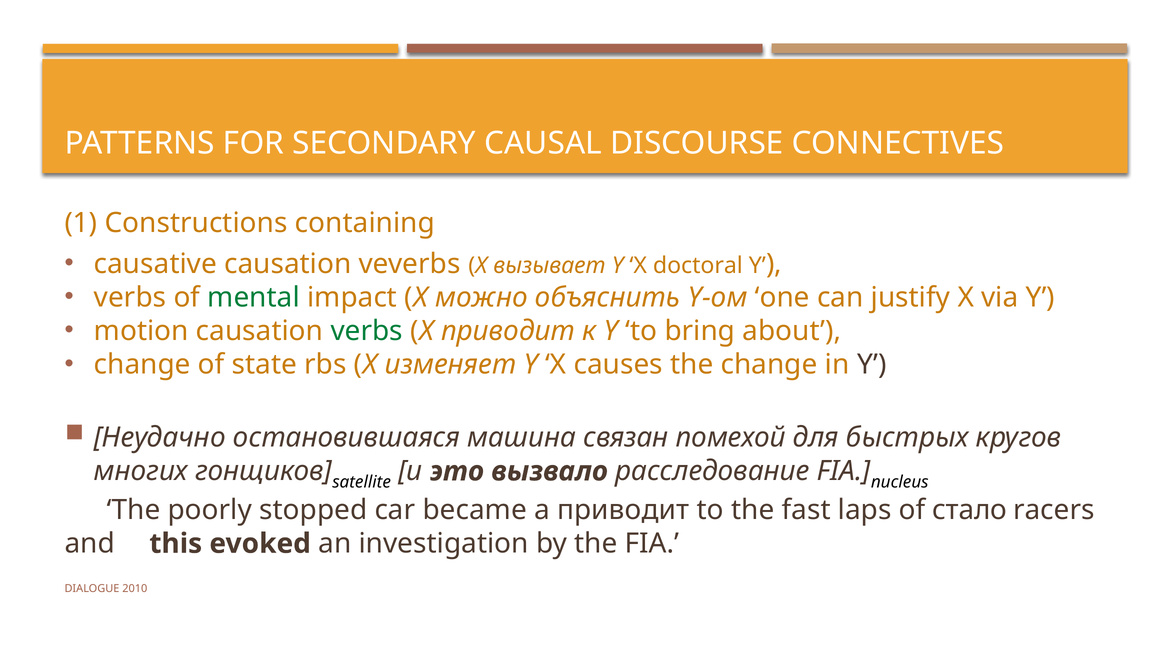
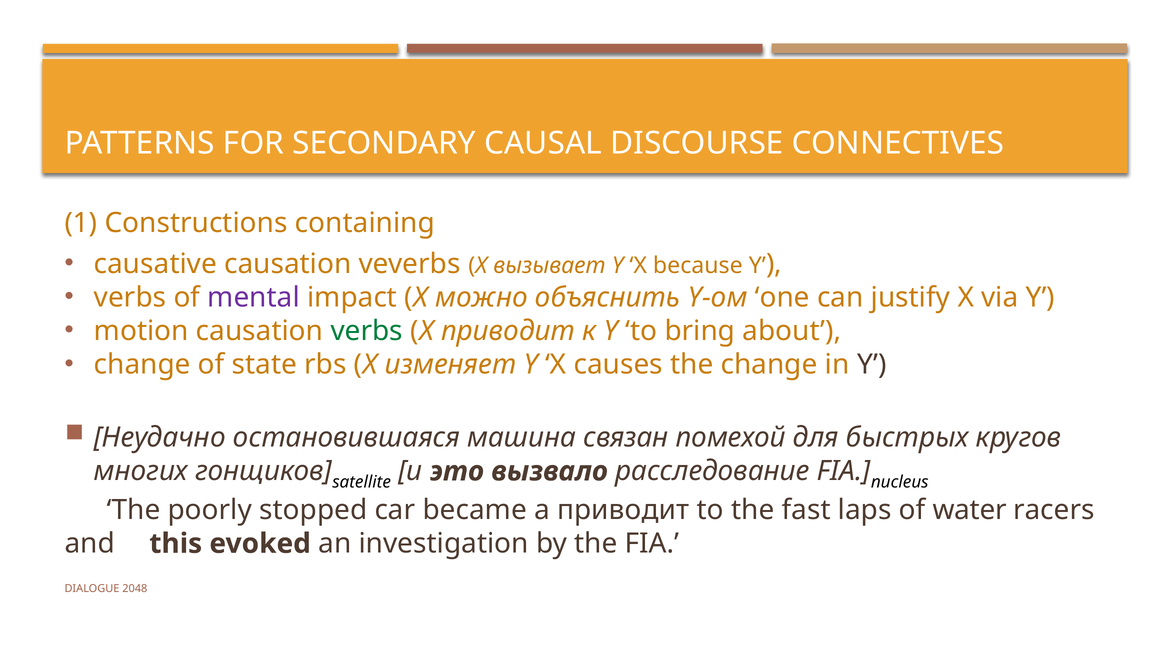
doctoral: doctoral -> because
mental colour: green -> purple
стало: стало -> water
2010: 2010 -> 2048
